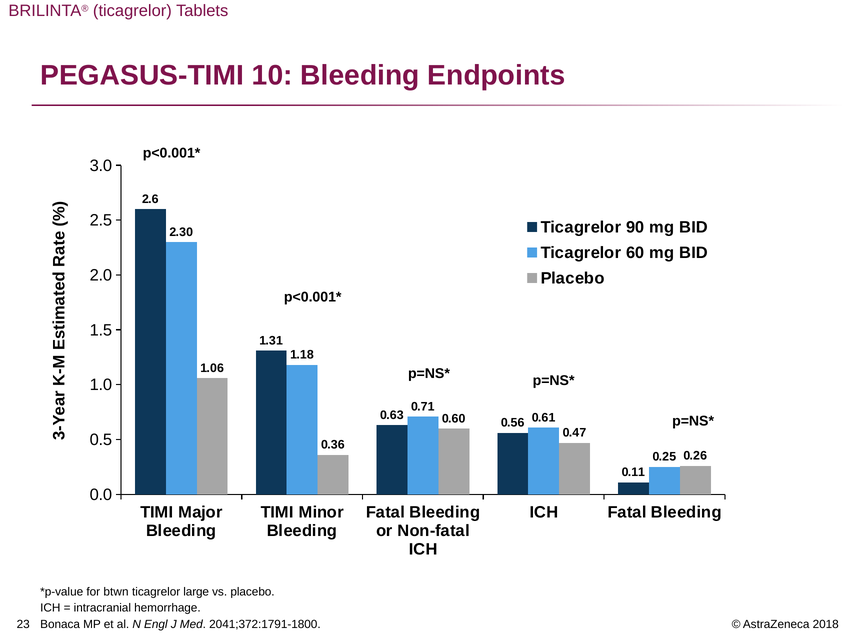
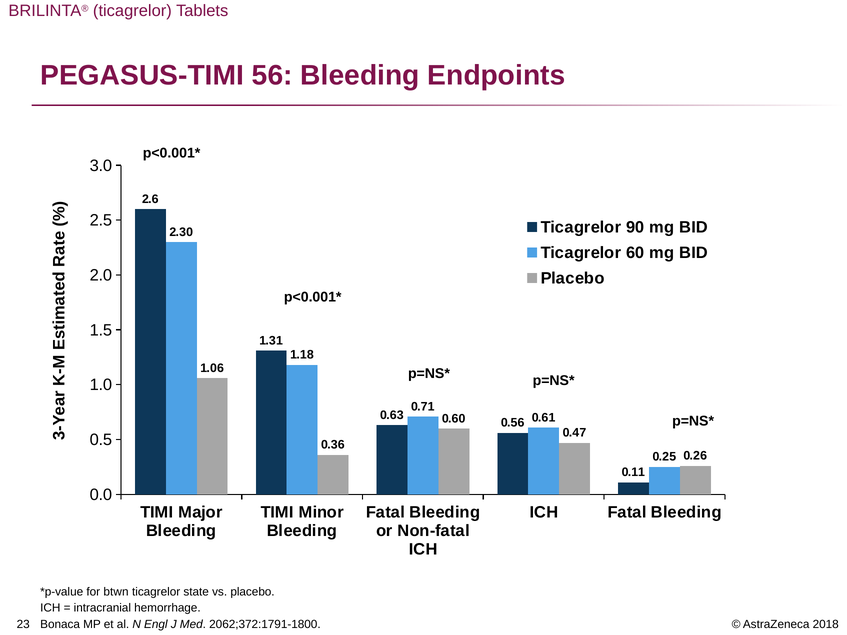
10: 10 -> 56
large: large -> state
2041;372:1791-1800: 2041;372:1791-1800 -> 2062;372:1791-1800
